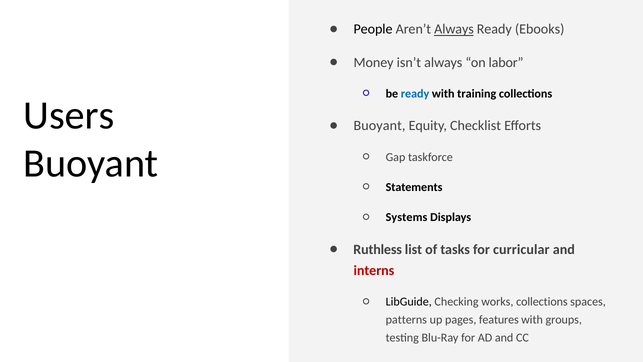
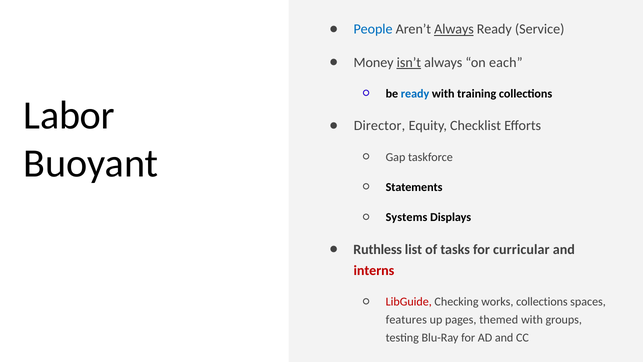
People colour: black -> blue
Ebooks: Ebooks -> Service
isn’t underline: none -> present
labor: labor -> each
Users: Users -> Labor
Buoyant at (379, 126): Buoyant -> Director
LibGuide colour: black -> red
patterns: patterns -> features
features: features -> themed
